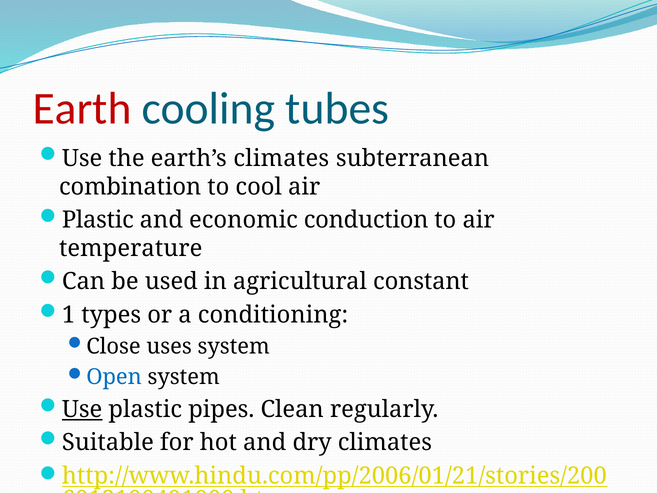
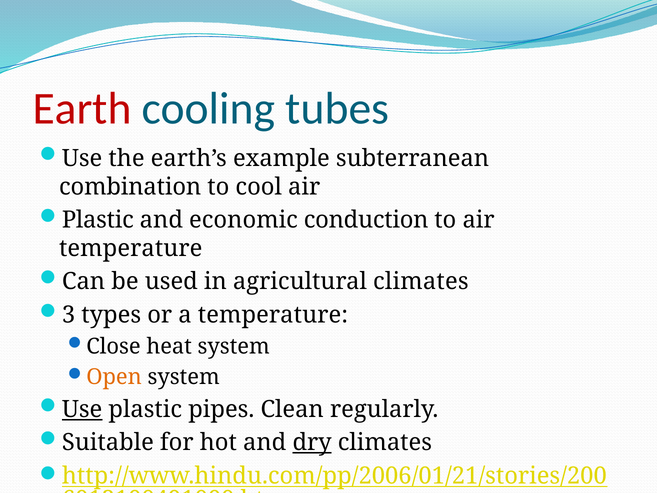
earth’s climates: climates -> example
agricultural constant: constant -> climates
1: 1 -> 3
a conditioning: conditioning -> temperature
uses: uses -> heat
Open colour: blue -> orange
dry underline: none -> present
